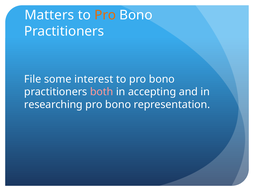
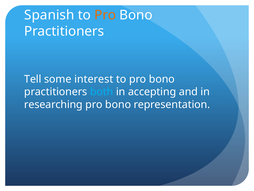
Matters: Matters -> Spanish
File: File -> Tell
both colour: pink -> light blue
